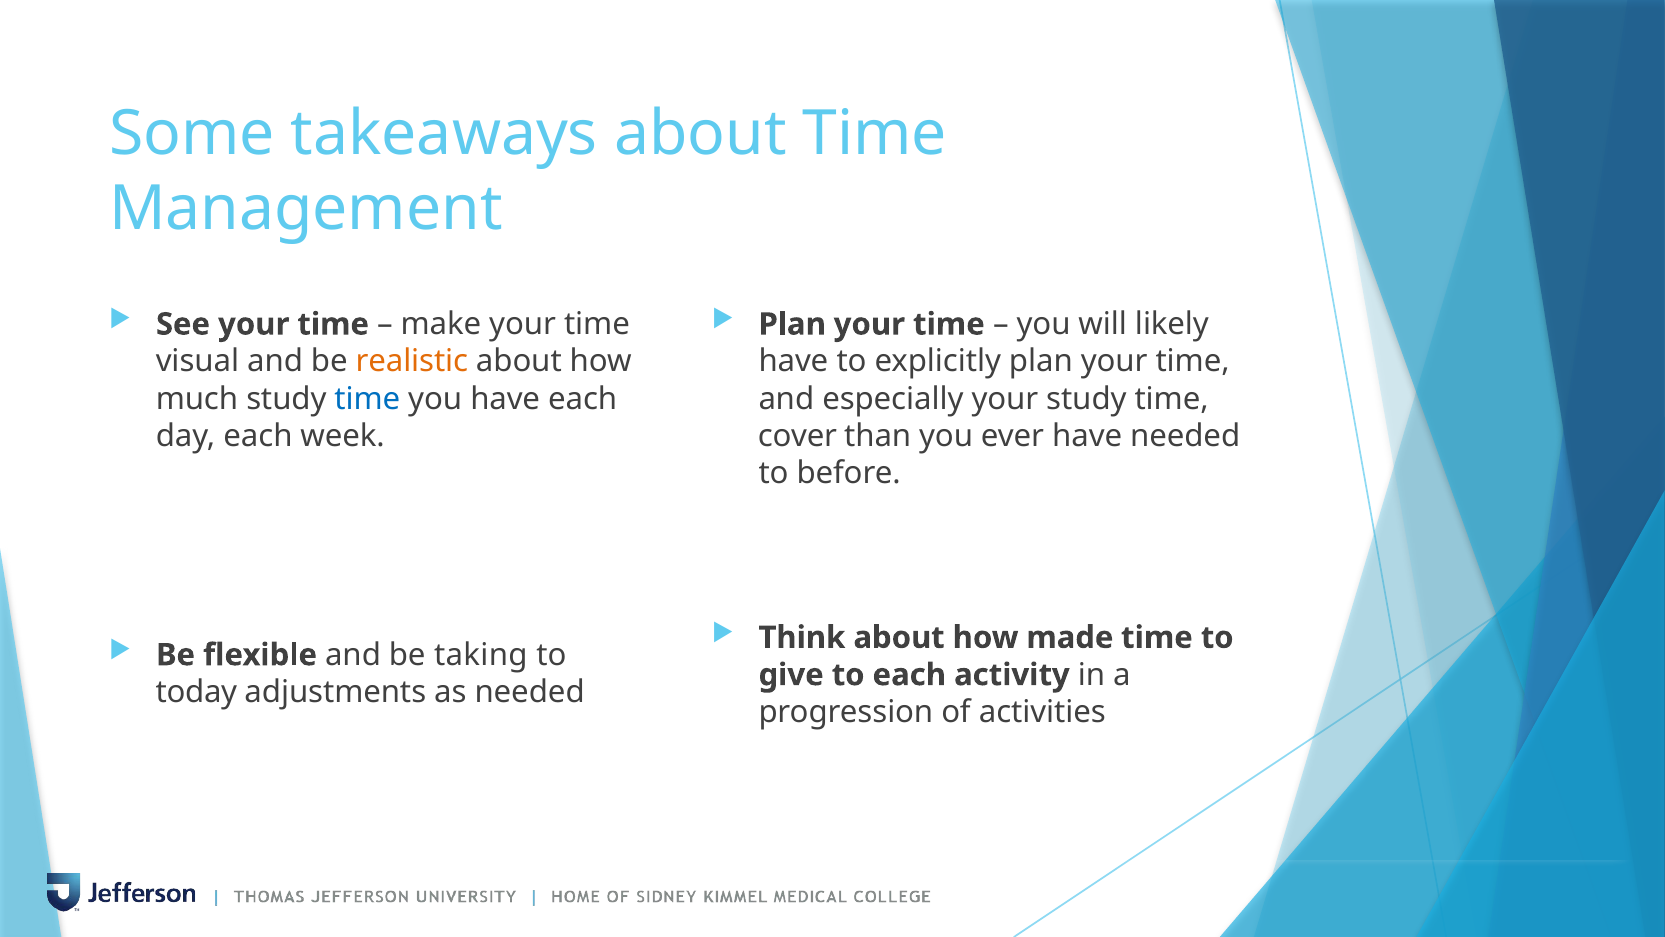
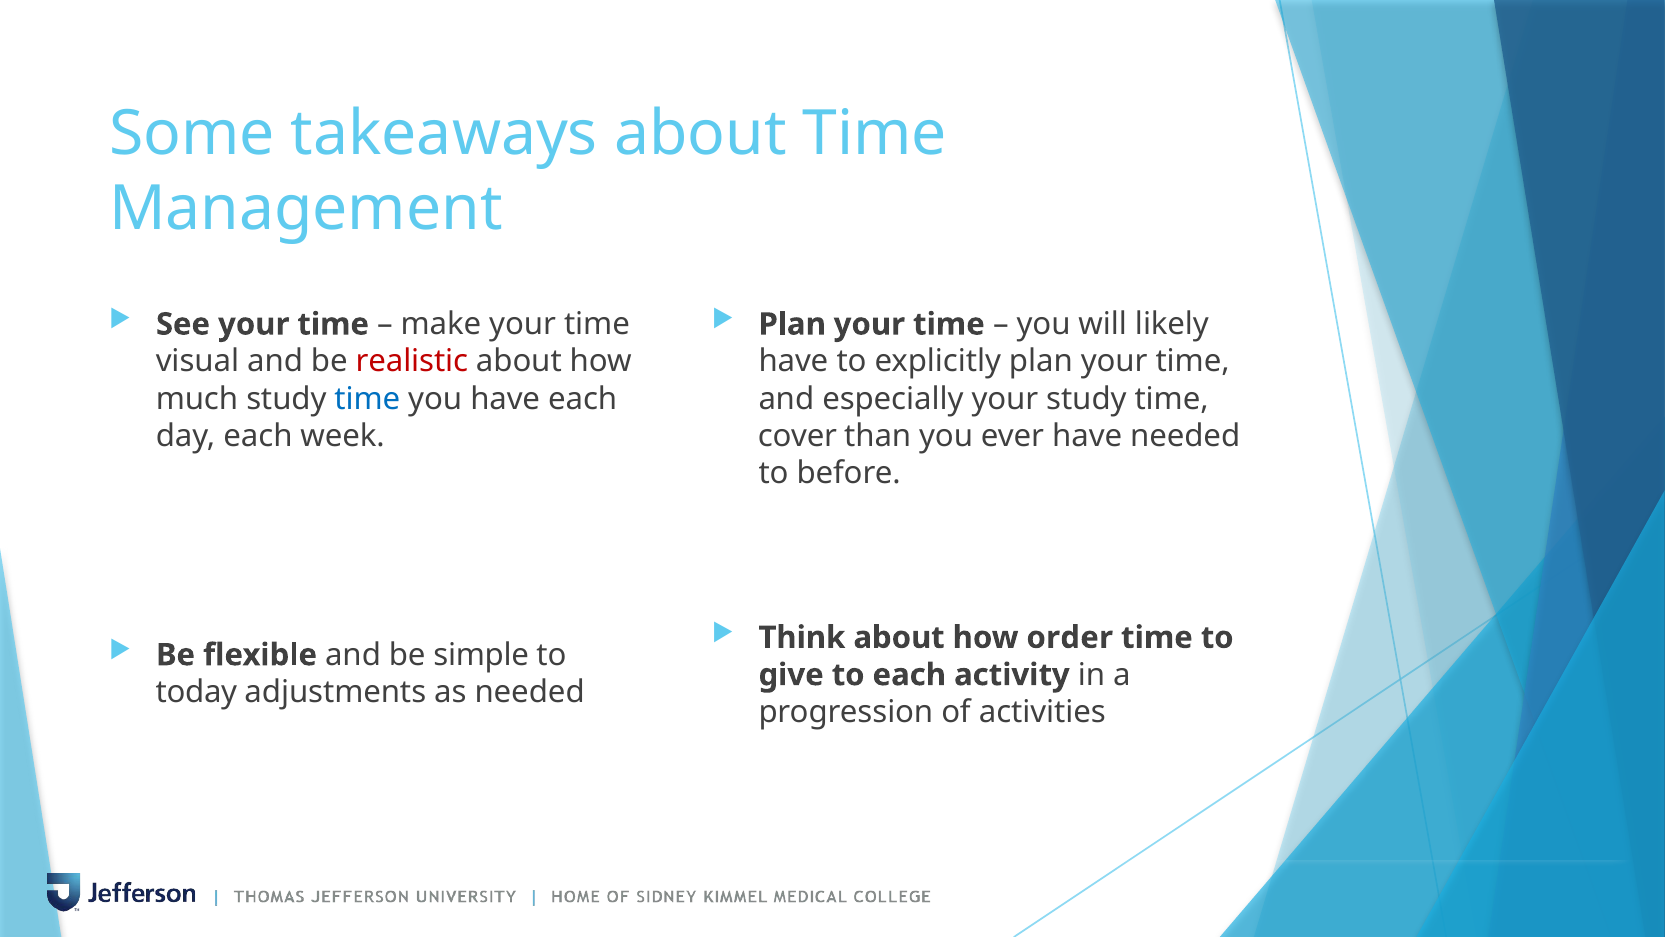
realistic colour: orange -> red
made: made -> order
taking: taking -> simple
